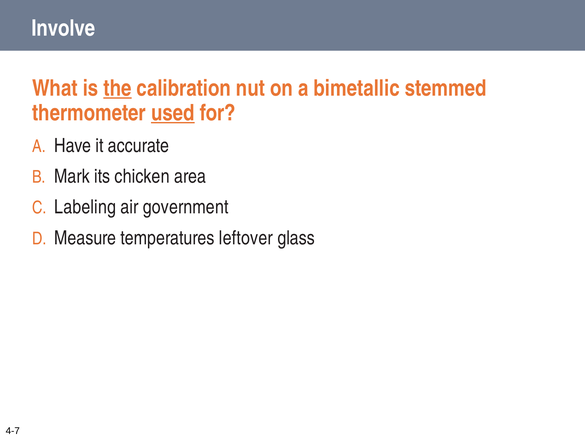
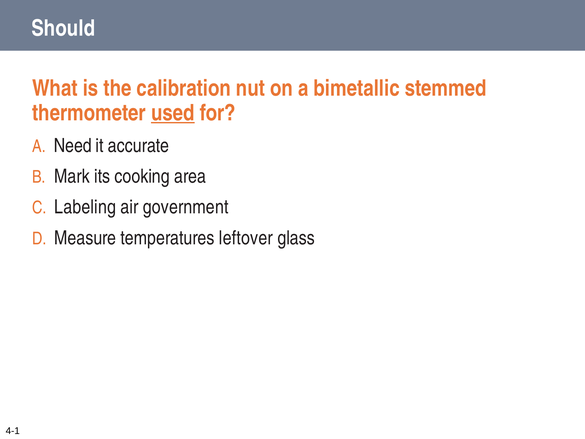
Involve: Involve -> Should
the underline: present -> none
Have: Have -> Need
chicken: chicken -> cooking
4-7: 4-7 -> 4-1
